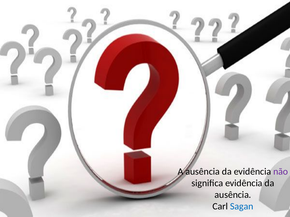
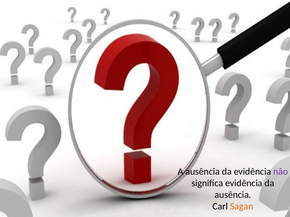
Sagan colour: blue -> orange
